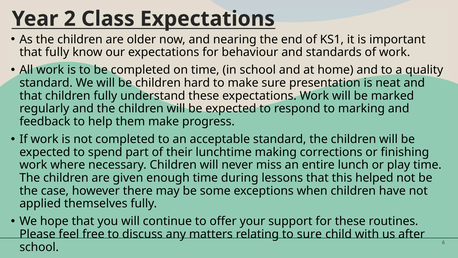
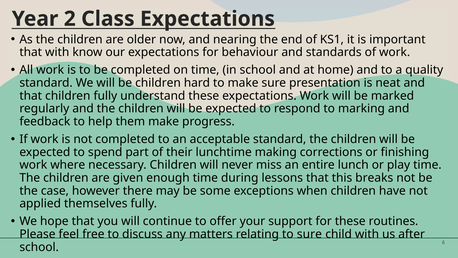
that fully: fully -> with
helped: helped -> breaks
